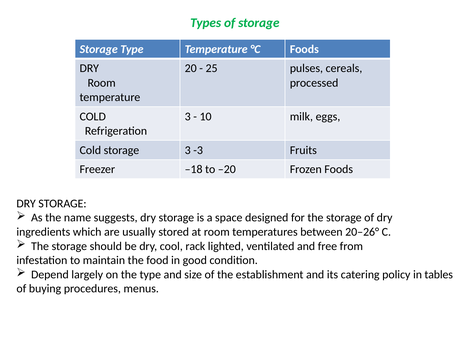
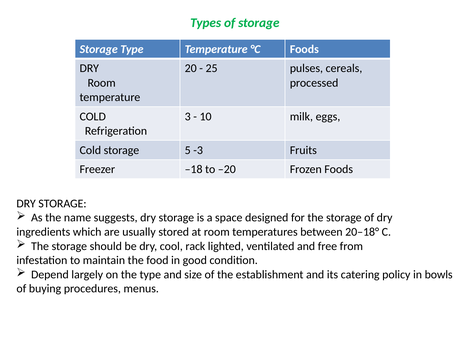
storage 3: 3 -> 5
20–26°: 20–26° -> 20–18°
tables: tables -> bowls
